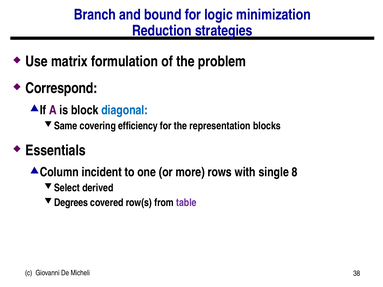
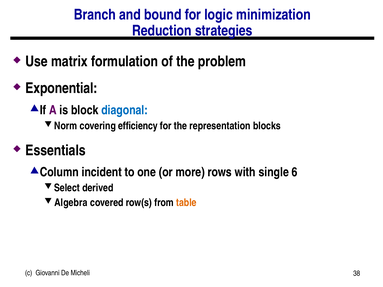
Correspond: Correspond -> Exponential
Same: Same -> Norm
8: 8 -> 6
Degrees: Degrees -> Algebra
table colour: purple -> orange
